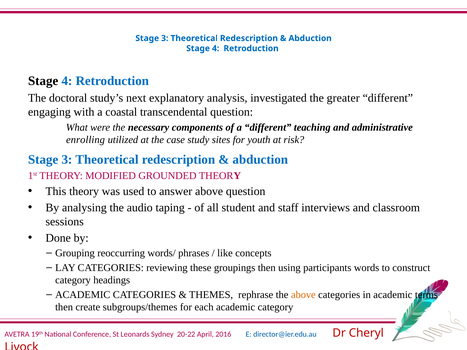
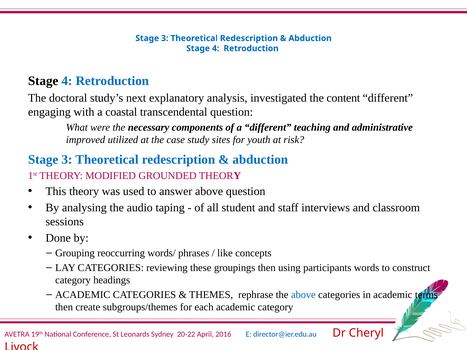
greater: greater -> content
enrolling: enrolling -> improved
above at (303, 295) colour: orange -> blue
